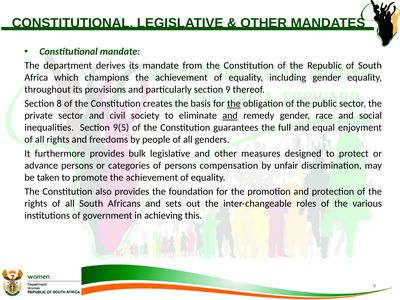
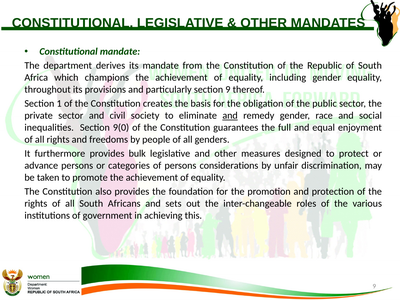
8: 8 -> 1
the at (234, 104) underline: present -> none
9(5: 9(5 -> 9(0
compensation: compensation -> considerations
